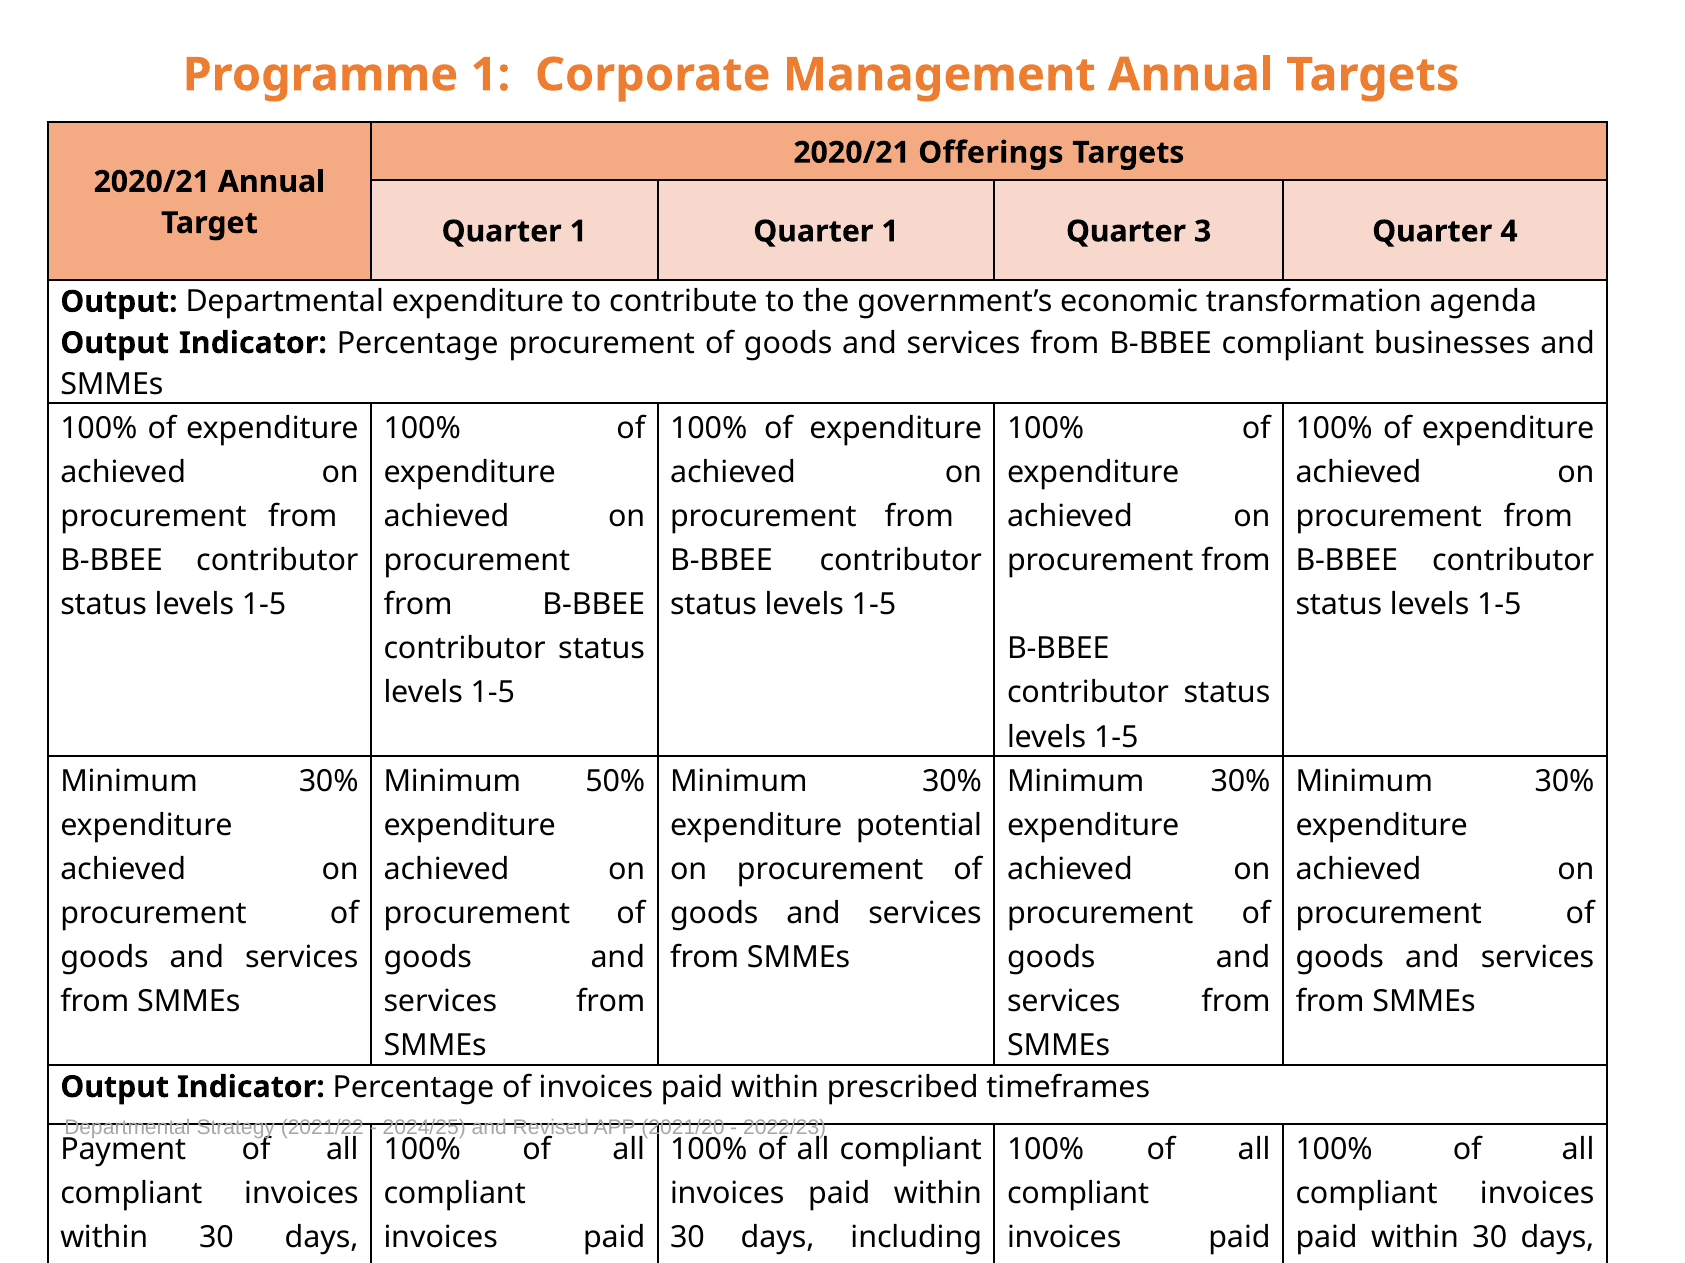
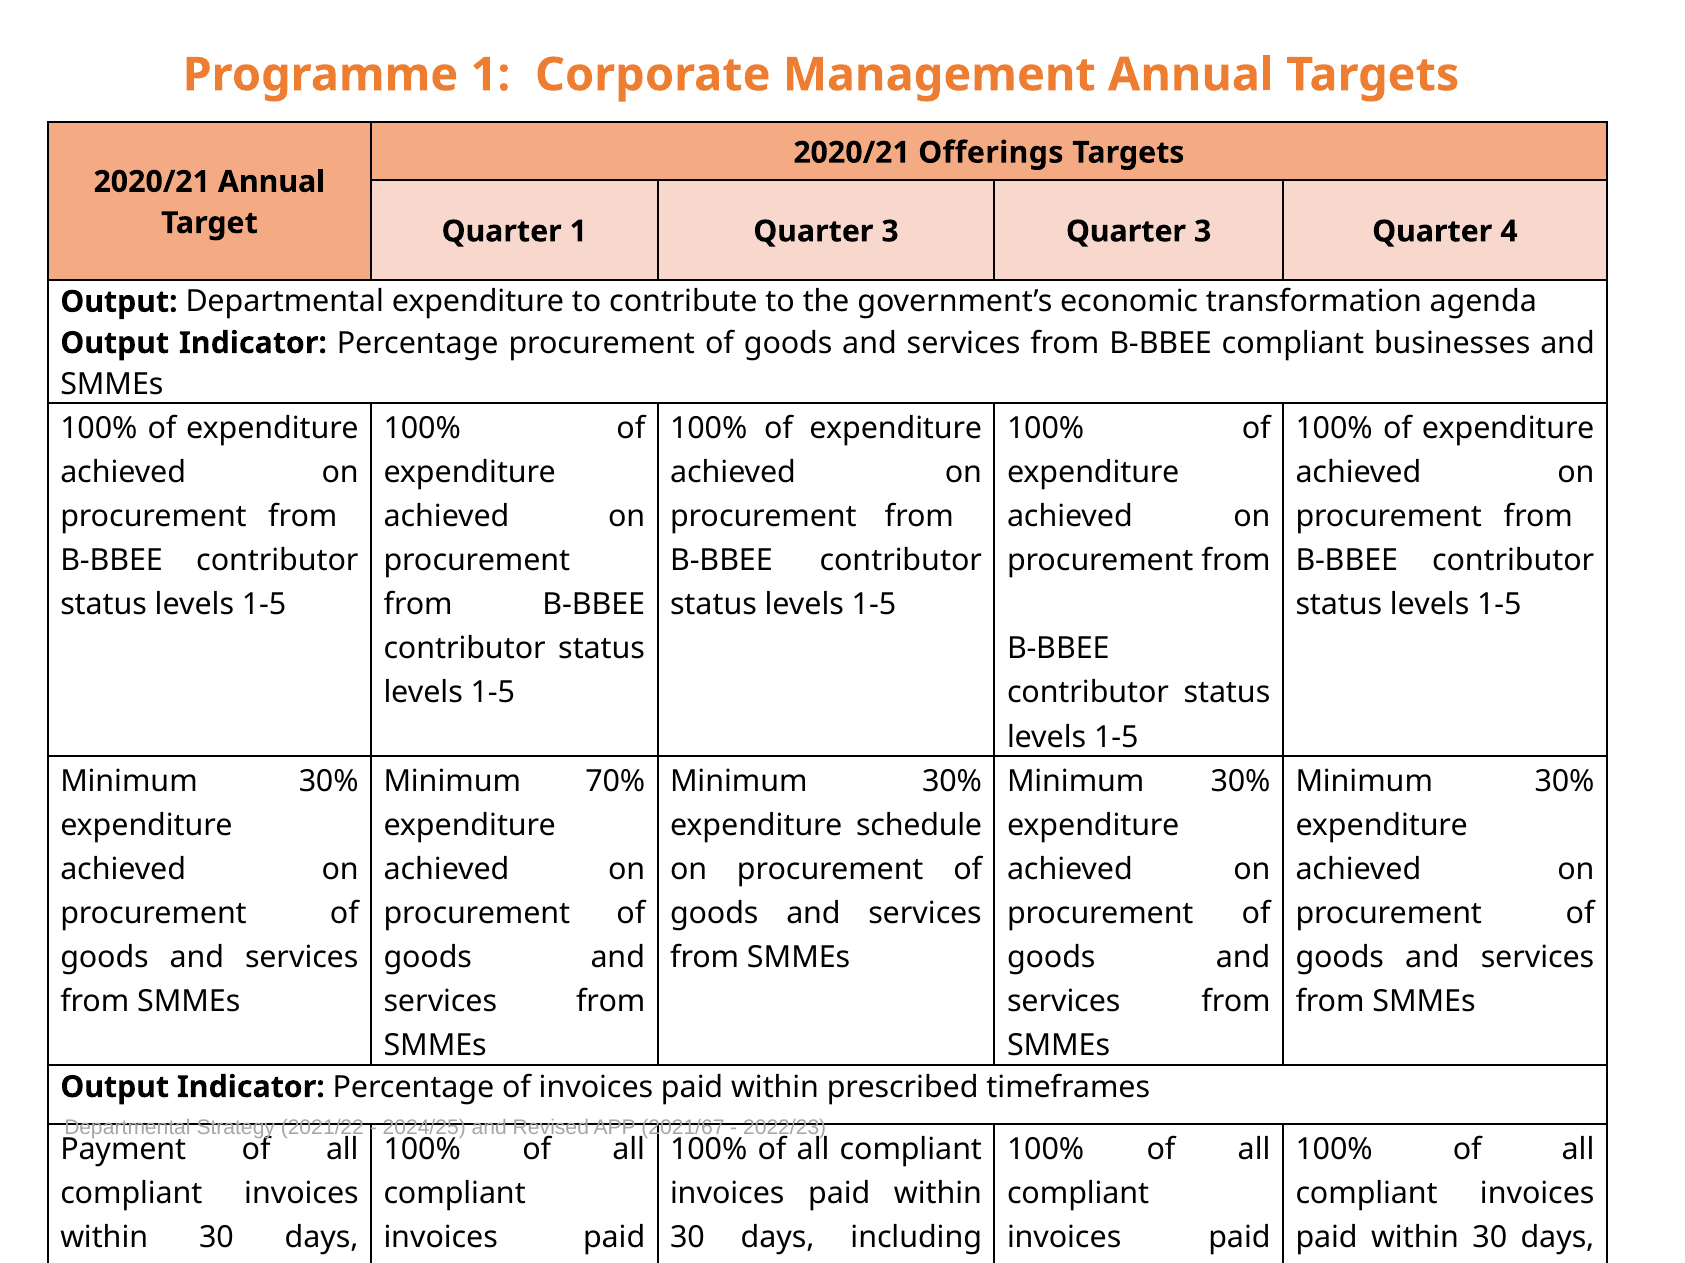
1 Quarter 1: 1 -> 3
50%: 50% -> 70%
potential: potential -> schedule
2021/20: 2021/20 -> 2021/67
